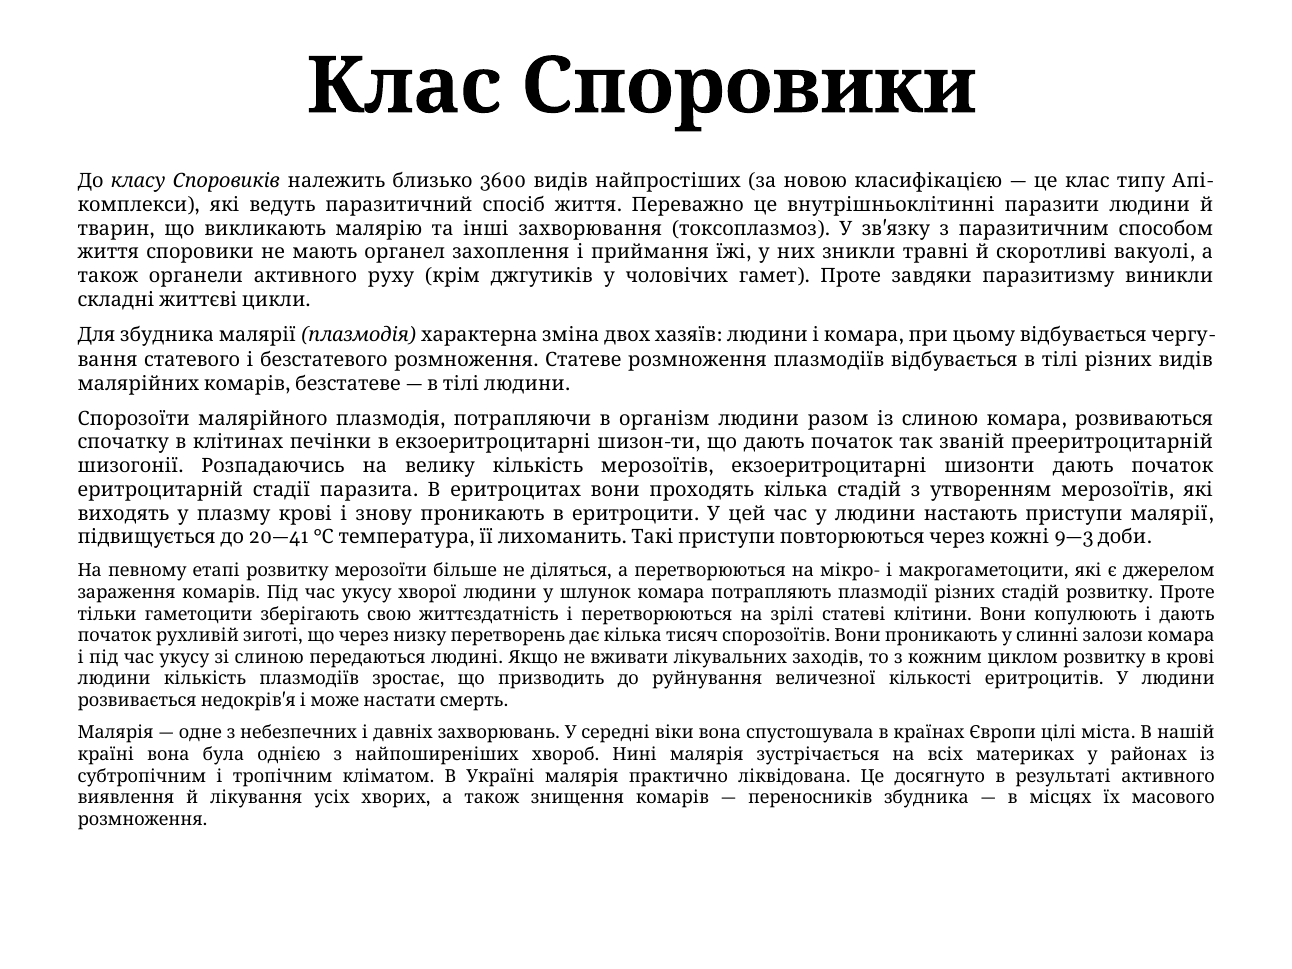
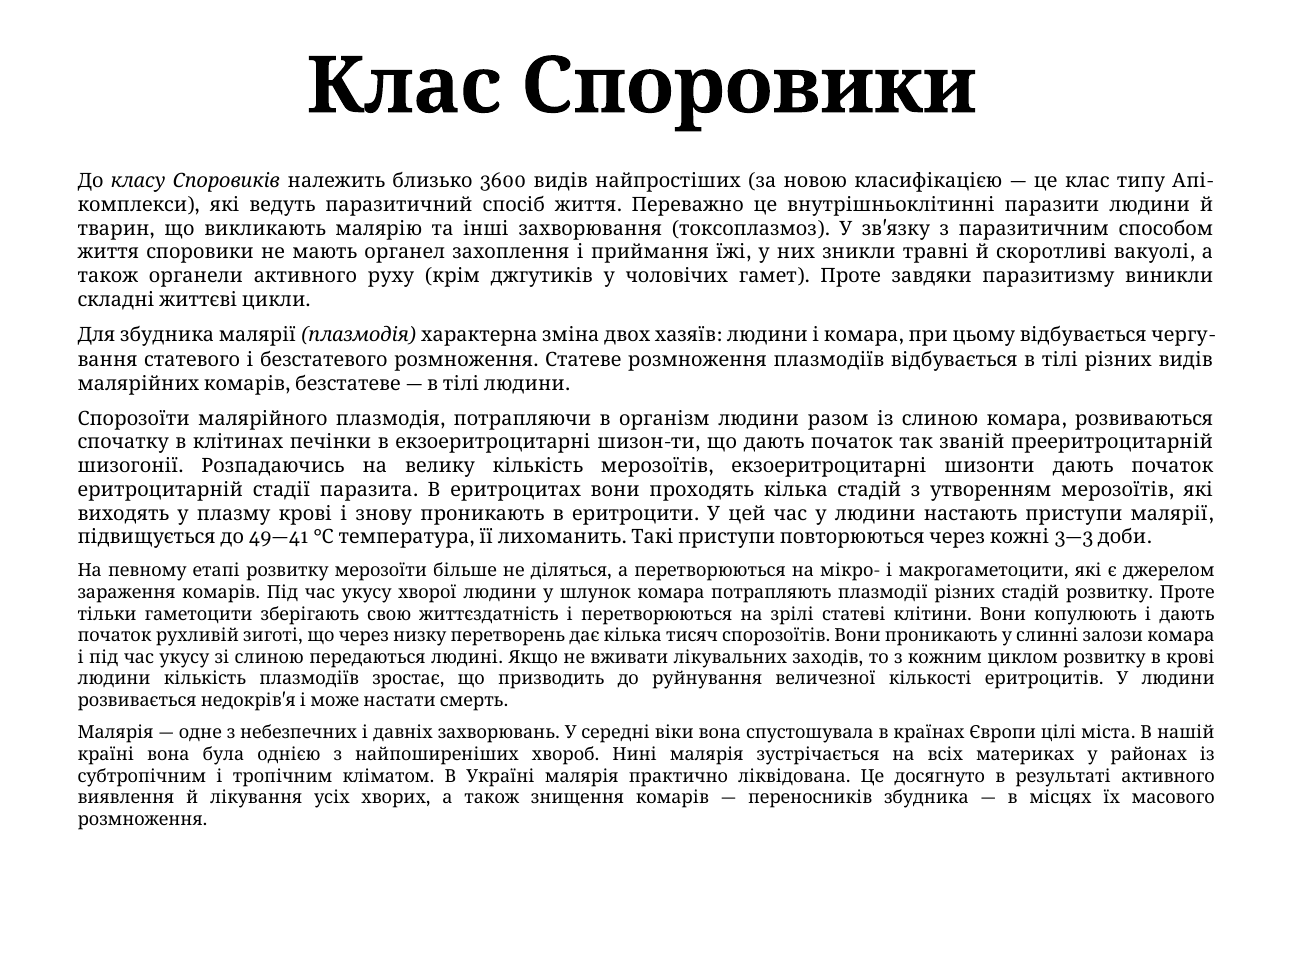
20—41: 20—41 -> 49—41
9—3: 9—3 -> 3—3
